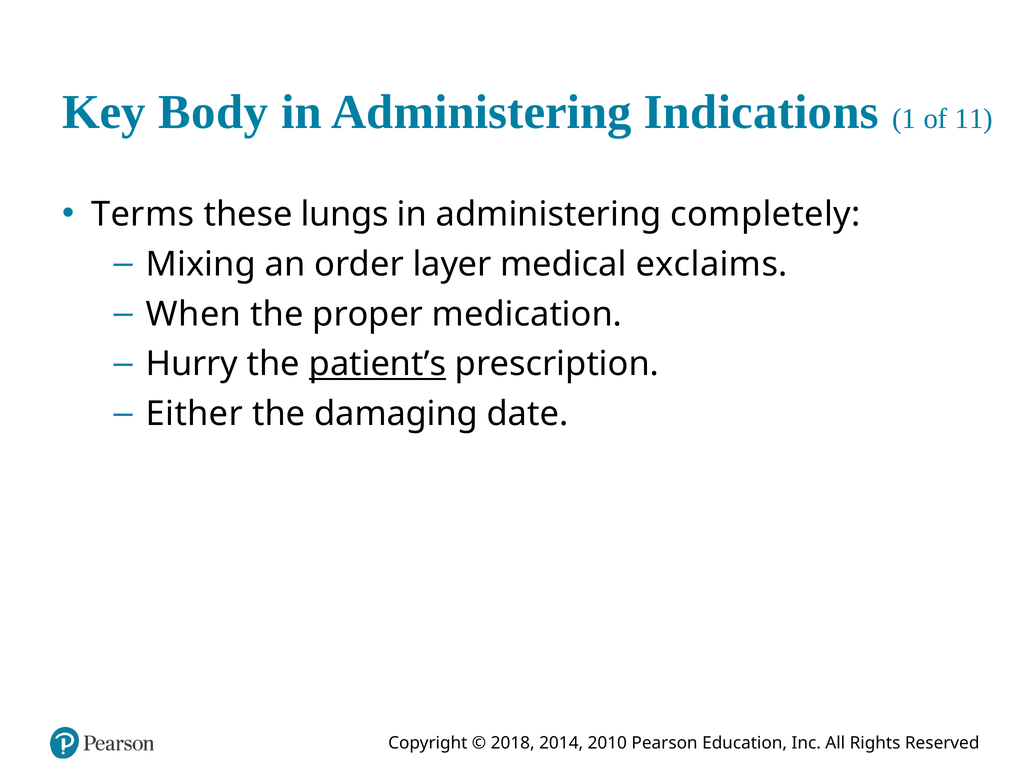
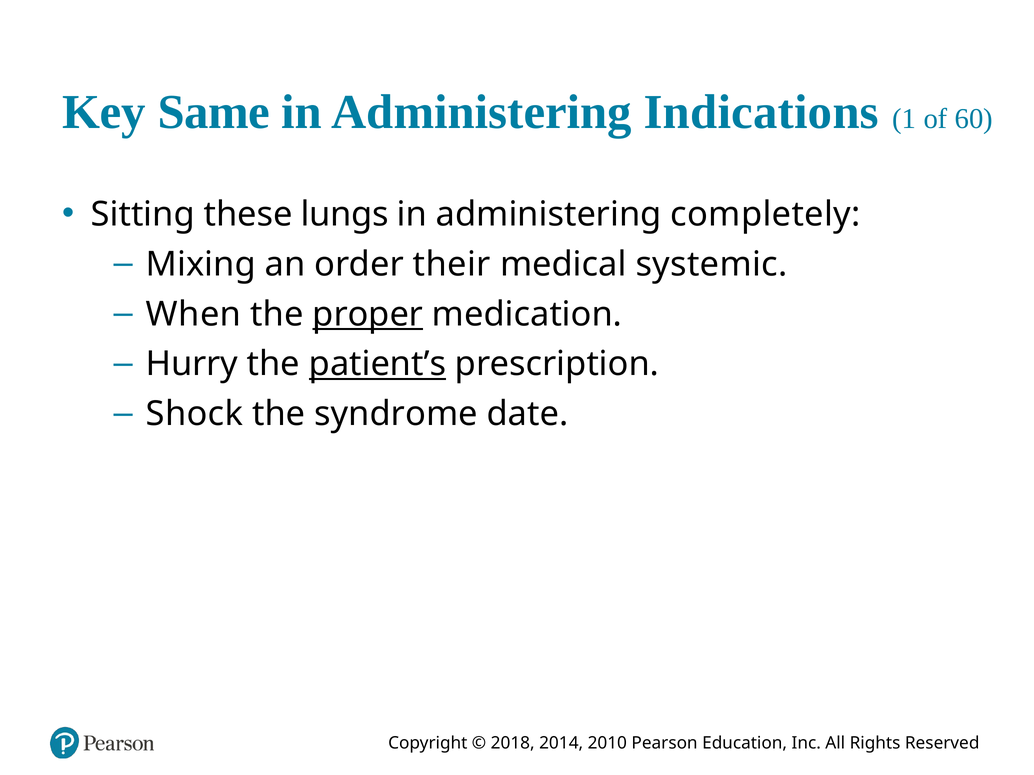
Body: Body -> Same
11: 11 -> 60
Terms: Terms -> Sitting
layer: layer -> their
exclaims: exclaims -> systemic
proper underline: none -> present
Either: Either -> Shock
damaging: damaging -> syndrome
